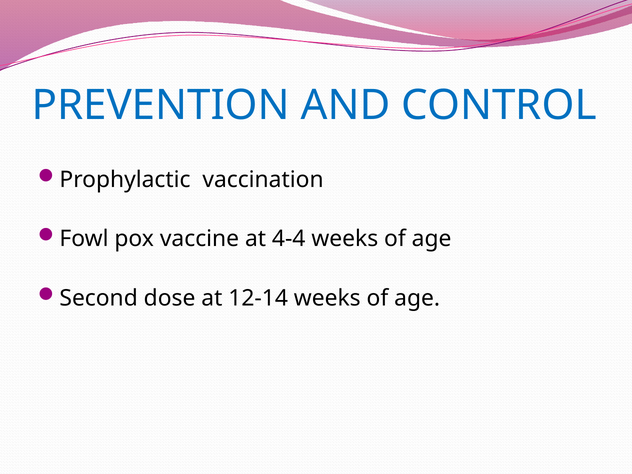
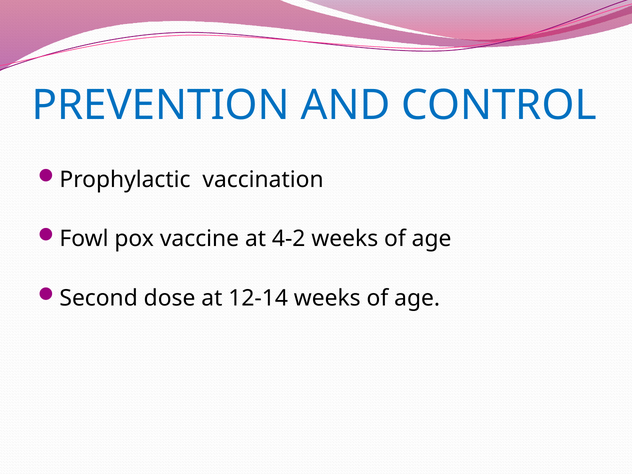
4-4: 4-4 -> 4-2
